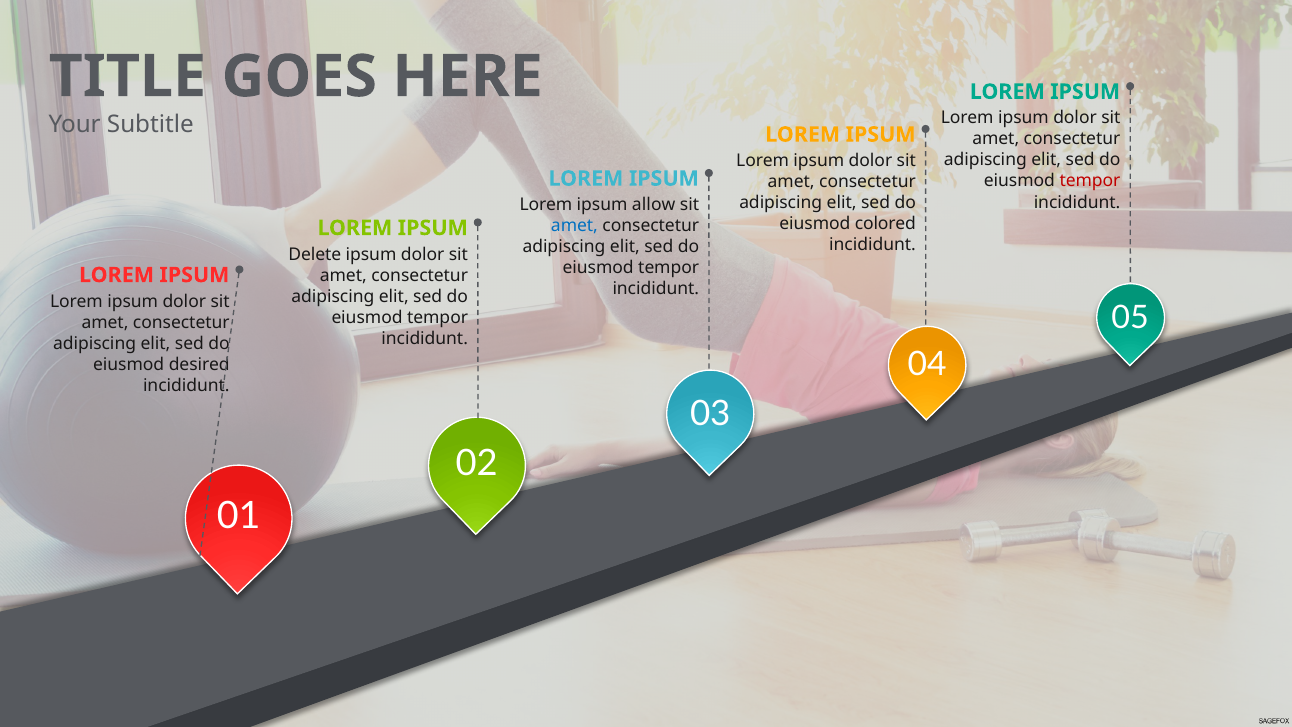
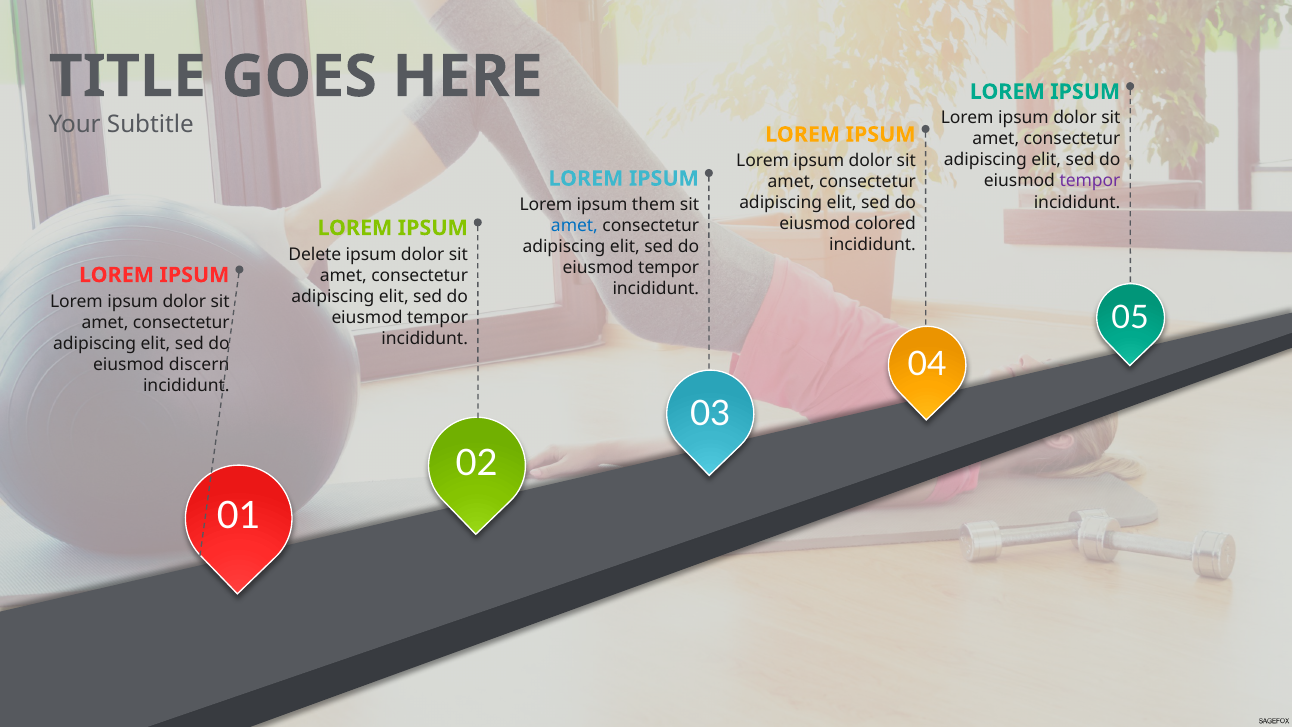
tempor at (1090, 181) colour: red -> purple
allow: allow -> them
desired: desired -> discern
